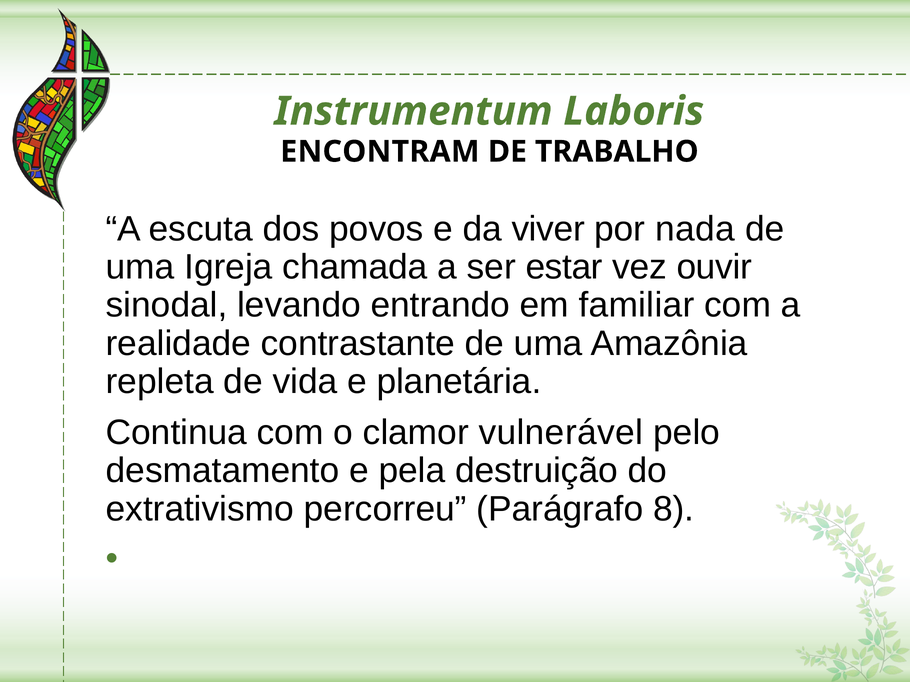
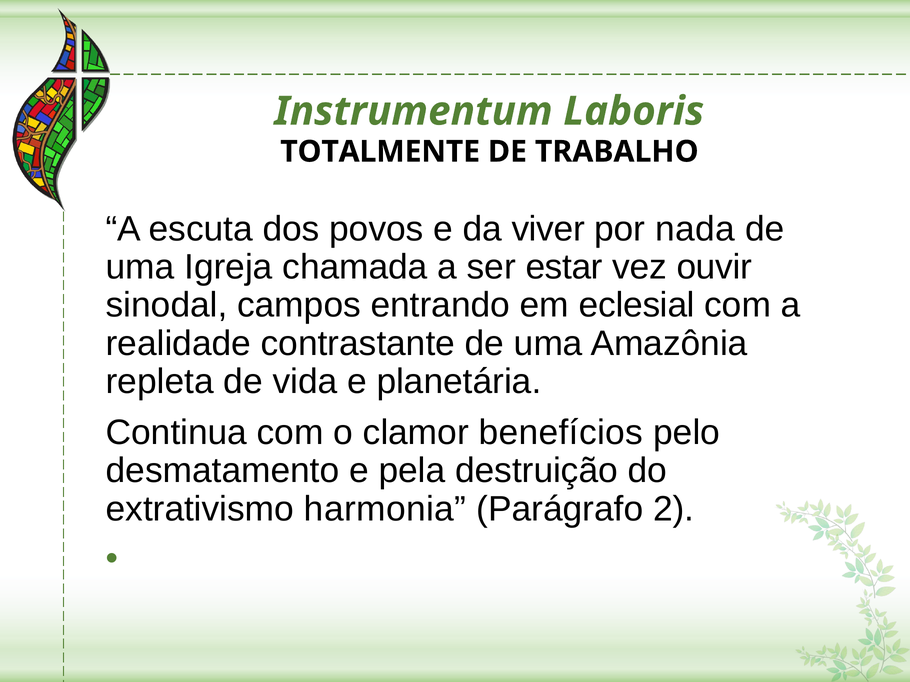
ENCONTRAM: ENCONTRAM -> TOTALMENTE
levando: levando -> campos
familiar: familiar -> eclesial
vulnerável: vulnerável -> benefícios
percorreu: percorreu -> harmonia
8: 8 -> 2
